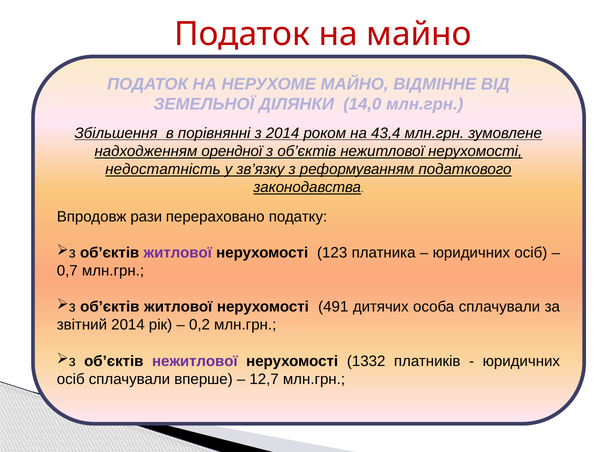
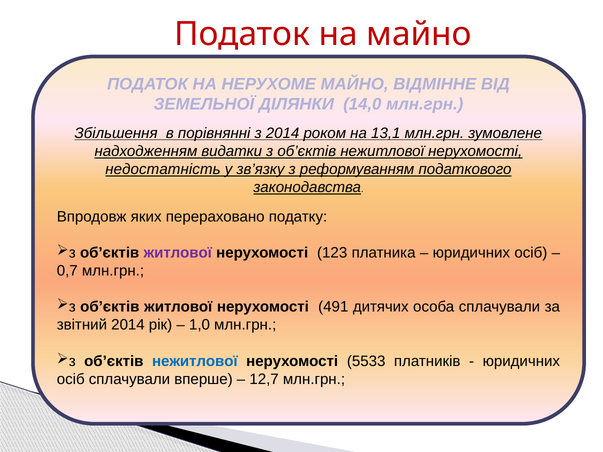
43,4: 43,4 -> 13,1
орендної: орендної -> видатки
рази: рази -> яких
0,2: 0,2 -> 1,0
нежитлової at (195, 361) colour: purple -> blue
1332: 1332 -> 5533
